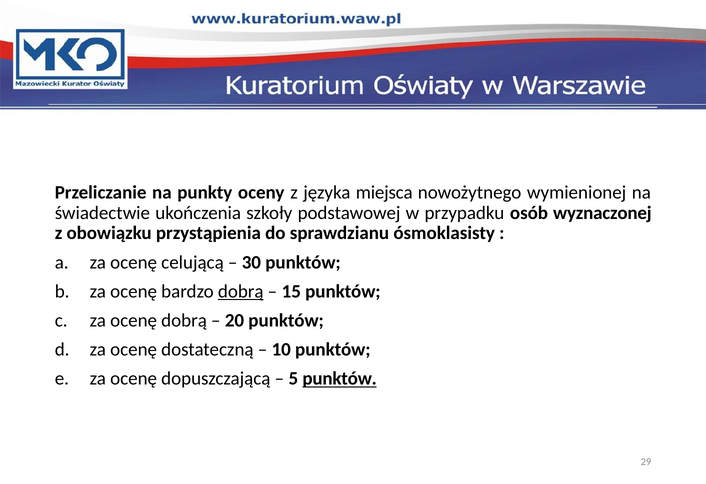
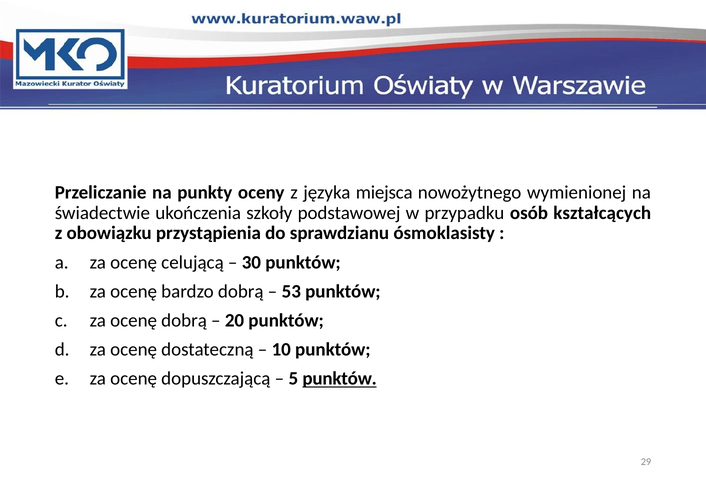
wyznaczonej: wyznaczonej -> kształcących
dobrą at (241, 292) underline: present -> none
15: 15 -> 53
